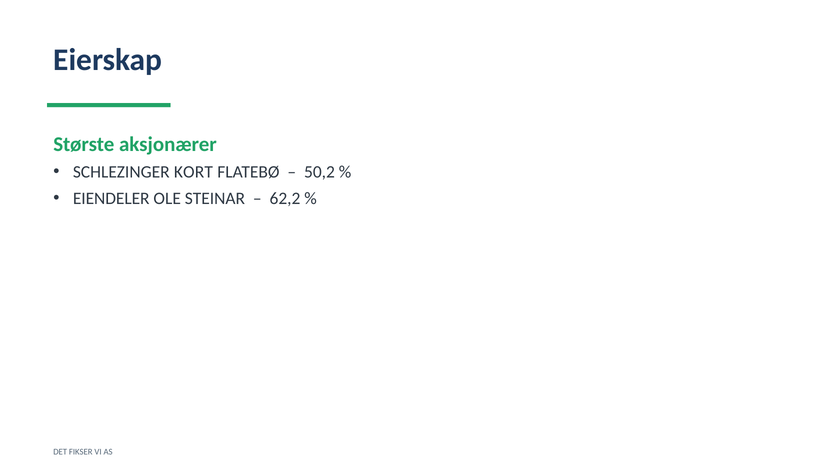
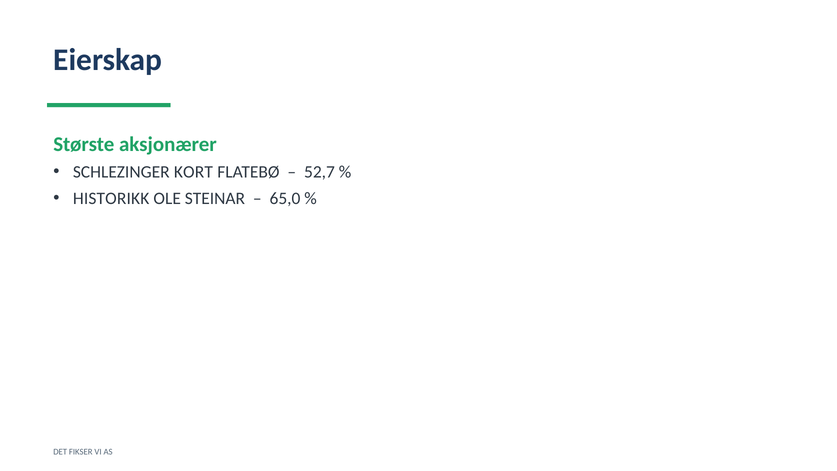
50,2: 50,2 -> 52,7
EIENDELER: EIENDELER -> HISTORIKK
62,2: 62,2 -> 65,0
